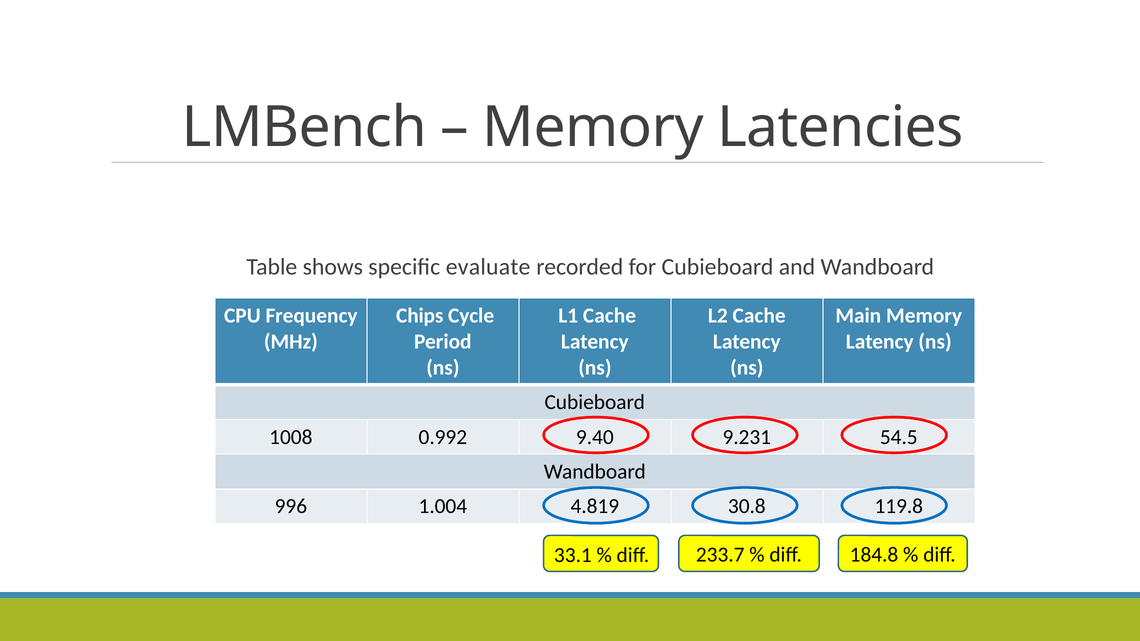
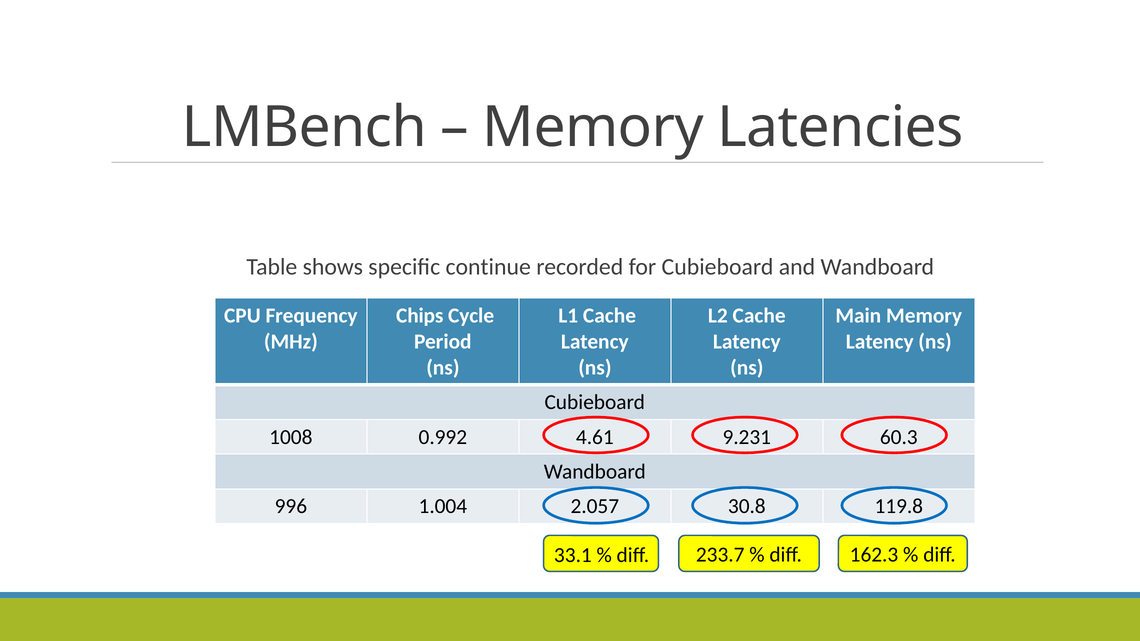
evaluate: evaluate -> continue
9.40: 9.40 -> 4.61
54.5: 54.5 -> 60.3
4.819: 4.819 -> 2.057
184.8: 184.8 -> 162.3
